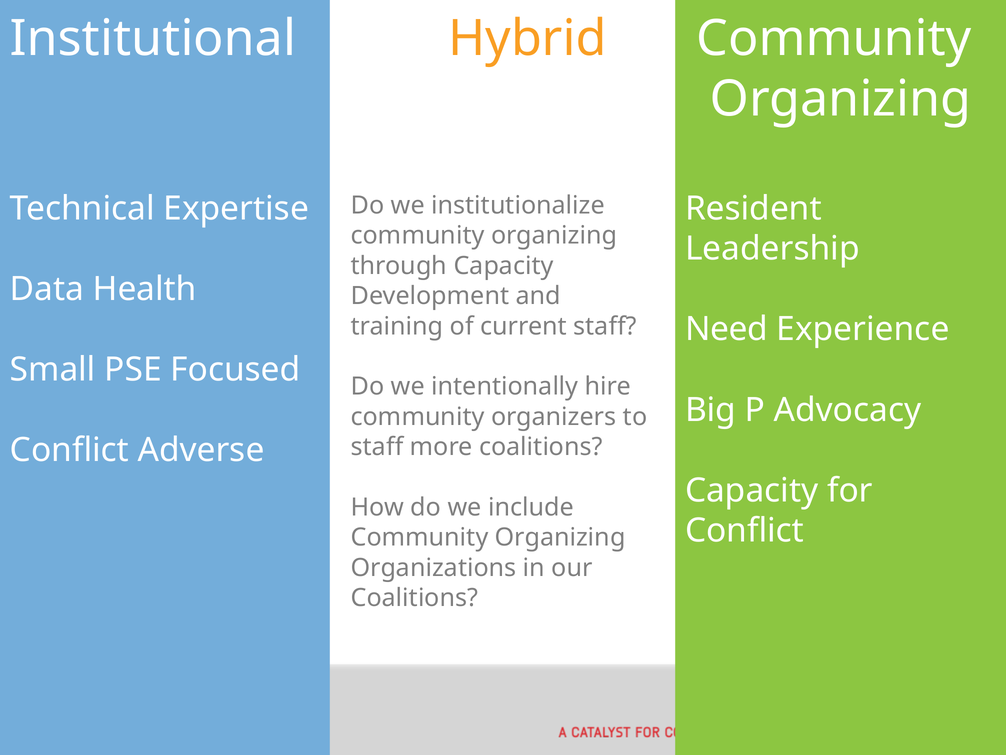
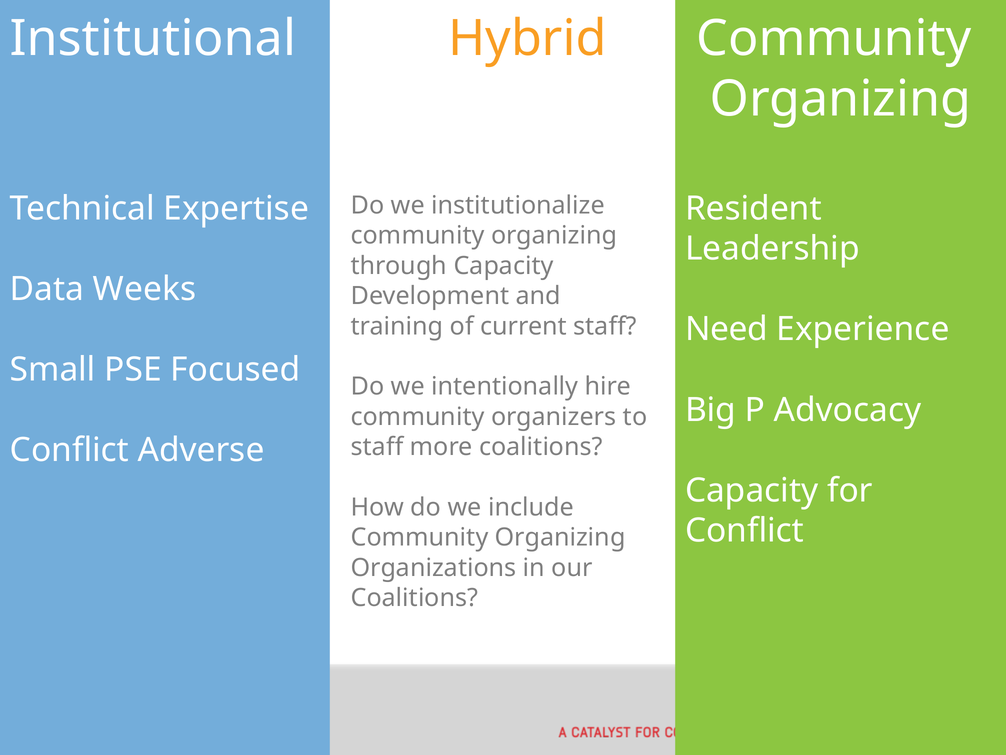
Health: Health -> Weeks
